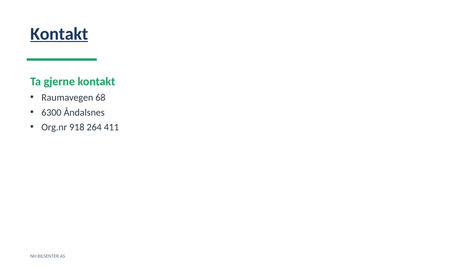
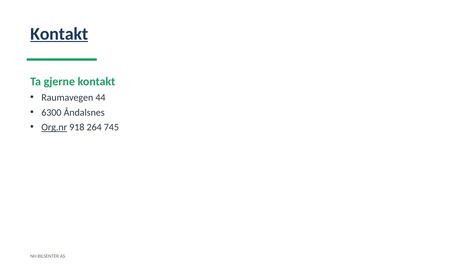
68: 68 -> 44
Org.nr underline: none -> present
411: 411 -> 745
